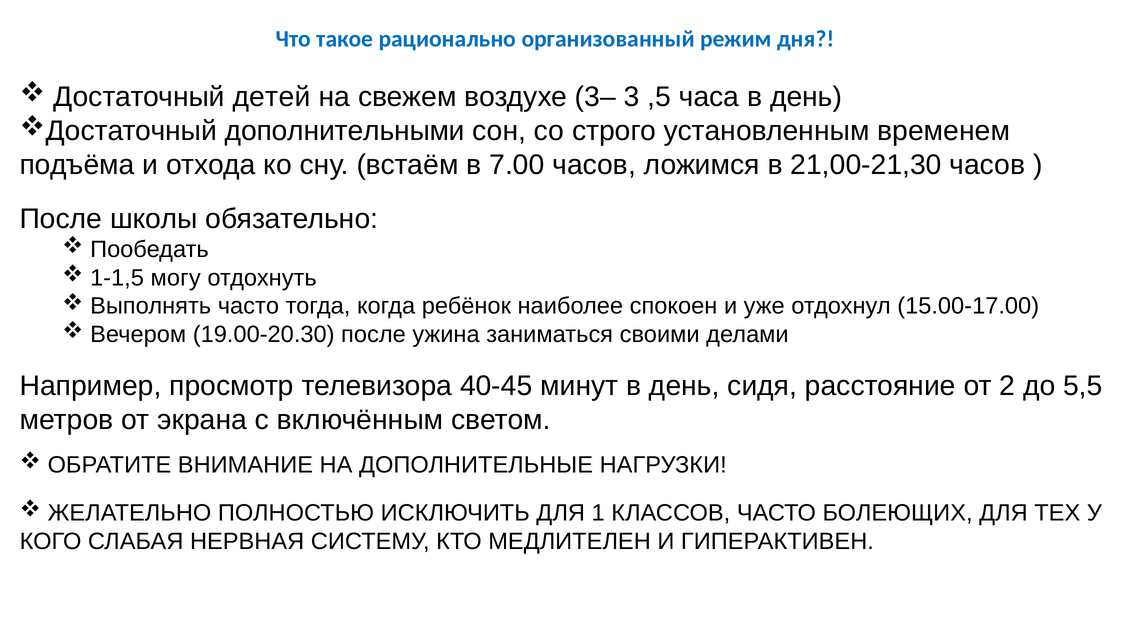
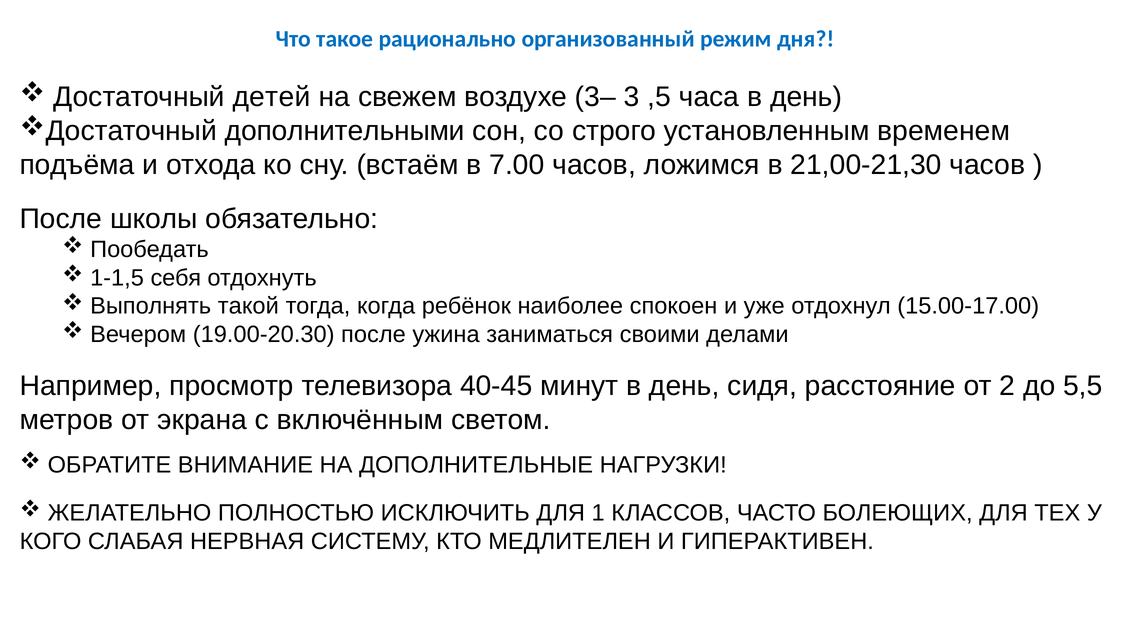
могу: могу -> себя
Выполнять часто: часто -> такой
